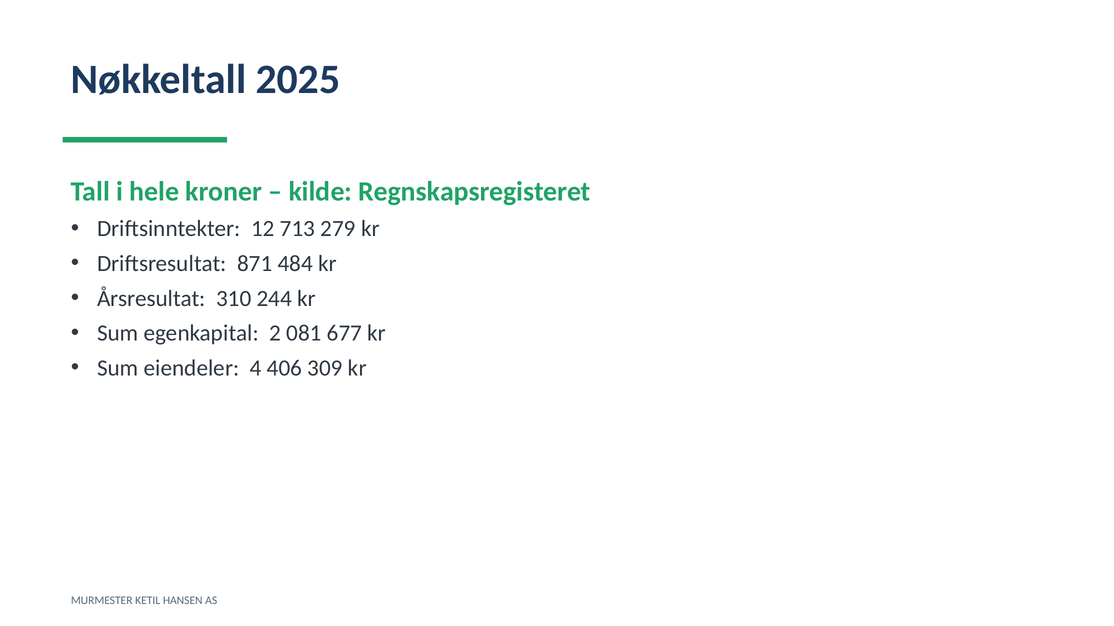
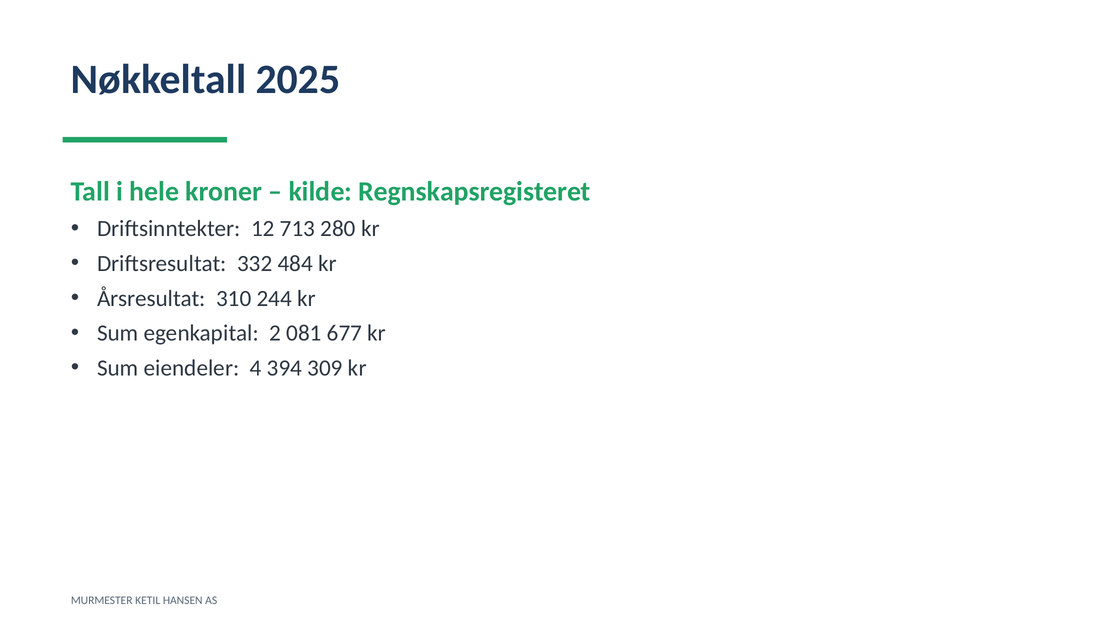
279: 279 -> 280
871: 871 -> 332
406: 406 -> 394
